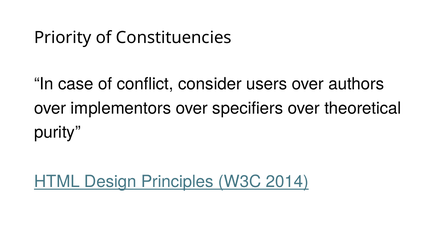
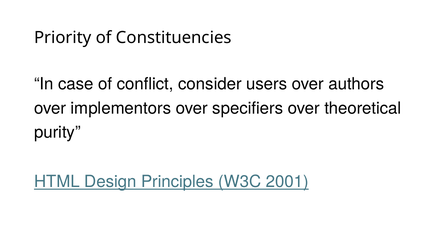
2014: 2014 -> 2001
